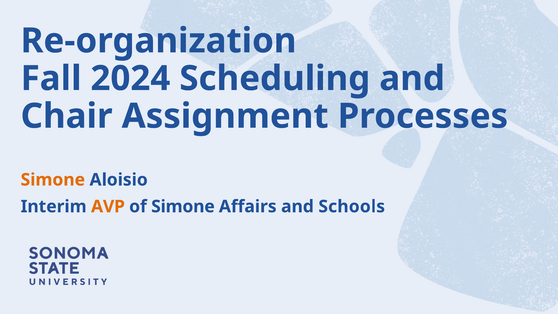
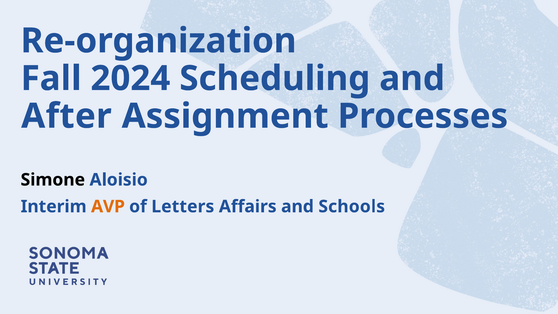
Chair: Chair -> After
Simone at (53, 180) colour: orange -> black
of Simone: Simone -> Letters
